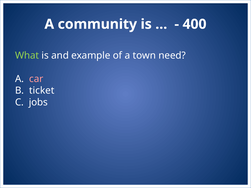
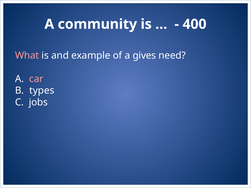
What colour: light green -> pink
town: town -> gives
ticket: ticket -> types
